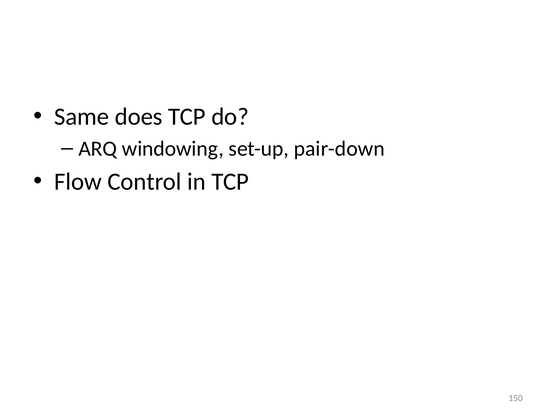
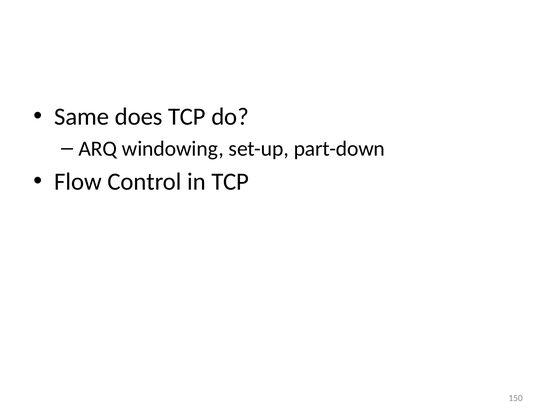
pair-down: pair-down -> part-down
